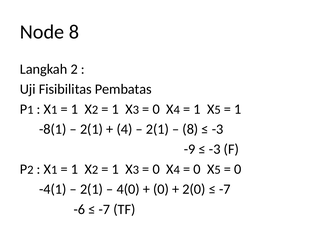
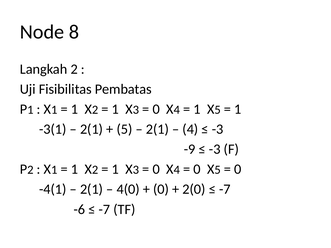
-8(1: -8(1 -> -3(1
4 at (124, 129): 4 -> 5
8 at (190, 129): 8 -> 4
